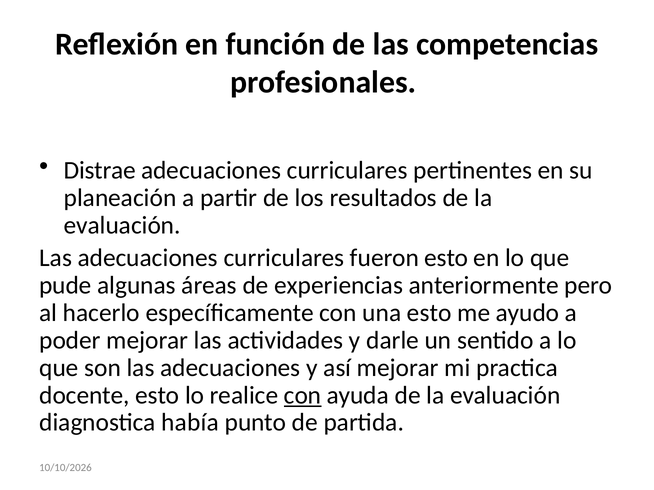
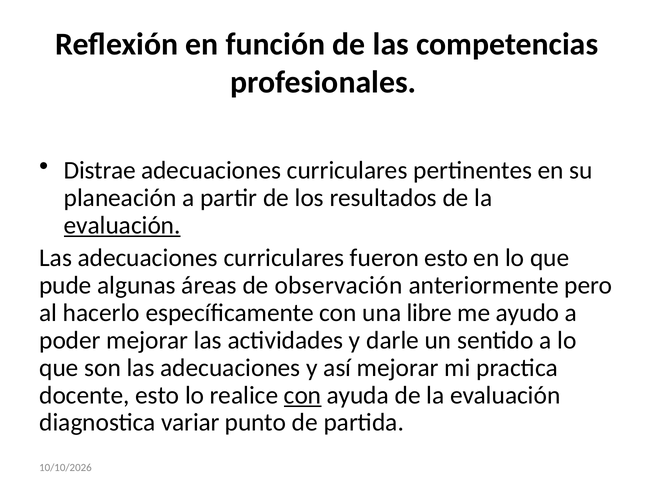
evaluación at (122, 225) underline: none -> present
experiencias: experiencias -> observación
una esto: esto -> libre
había: había -> variar
